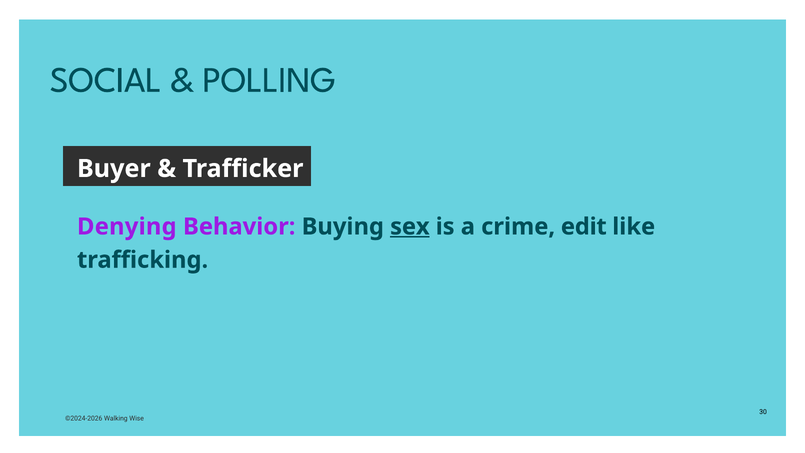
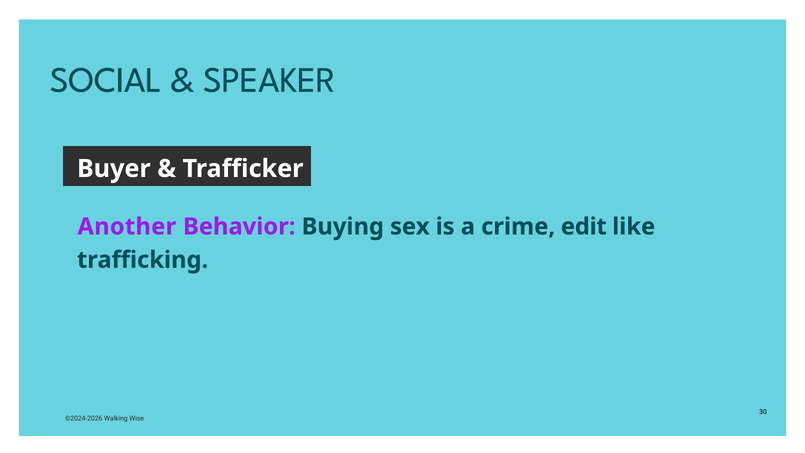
POLLING: POLLING -> SPEAKER
Denying: Denying -> Another
sex underline: present -> none
